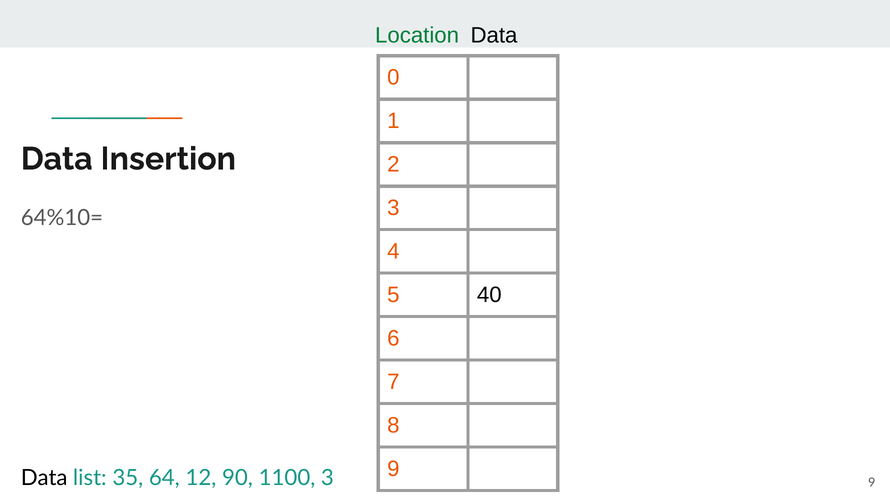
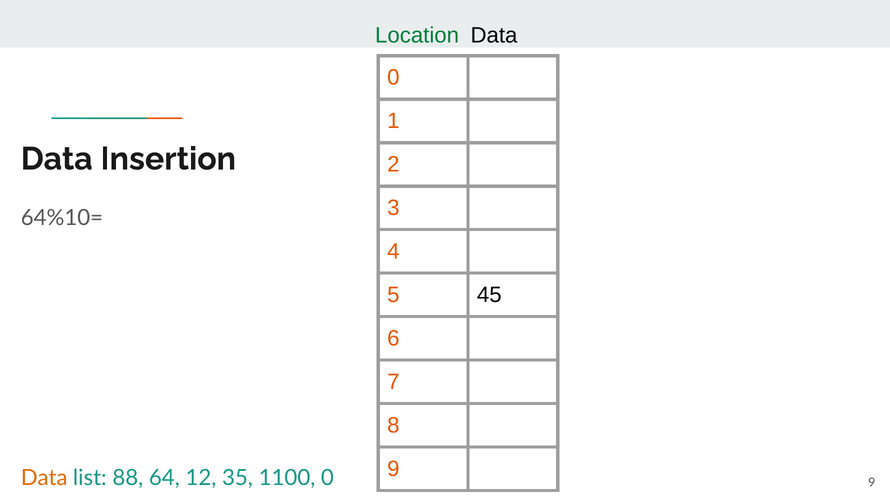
40: 40 -> 45
Data at (44, 477) colour: black -> orange
35: 35 -> 88
90: 90 -> 35
1100 3: 3 -> 0
